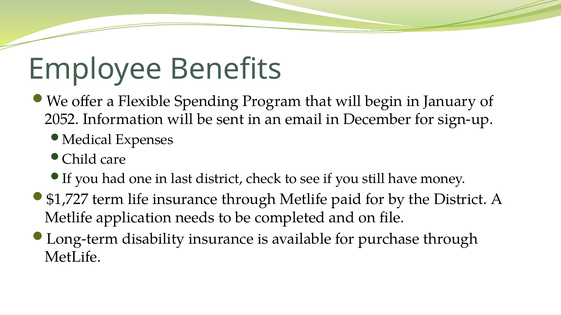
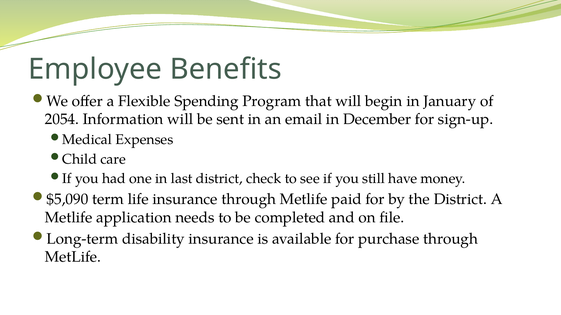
2052: 2052 -> 2054
$1,727: $1,727 -> $5,090
